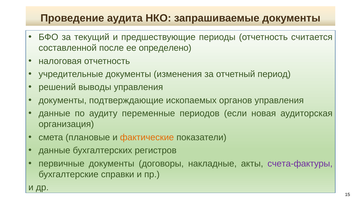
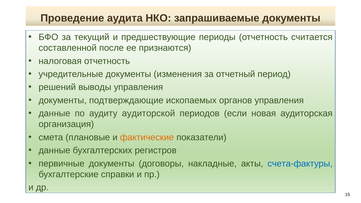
определено: определено -> признаются
переменные: переменные -> аудиторской
счета-фактуры colour: purple -> blue
